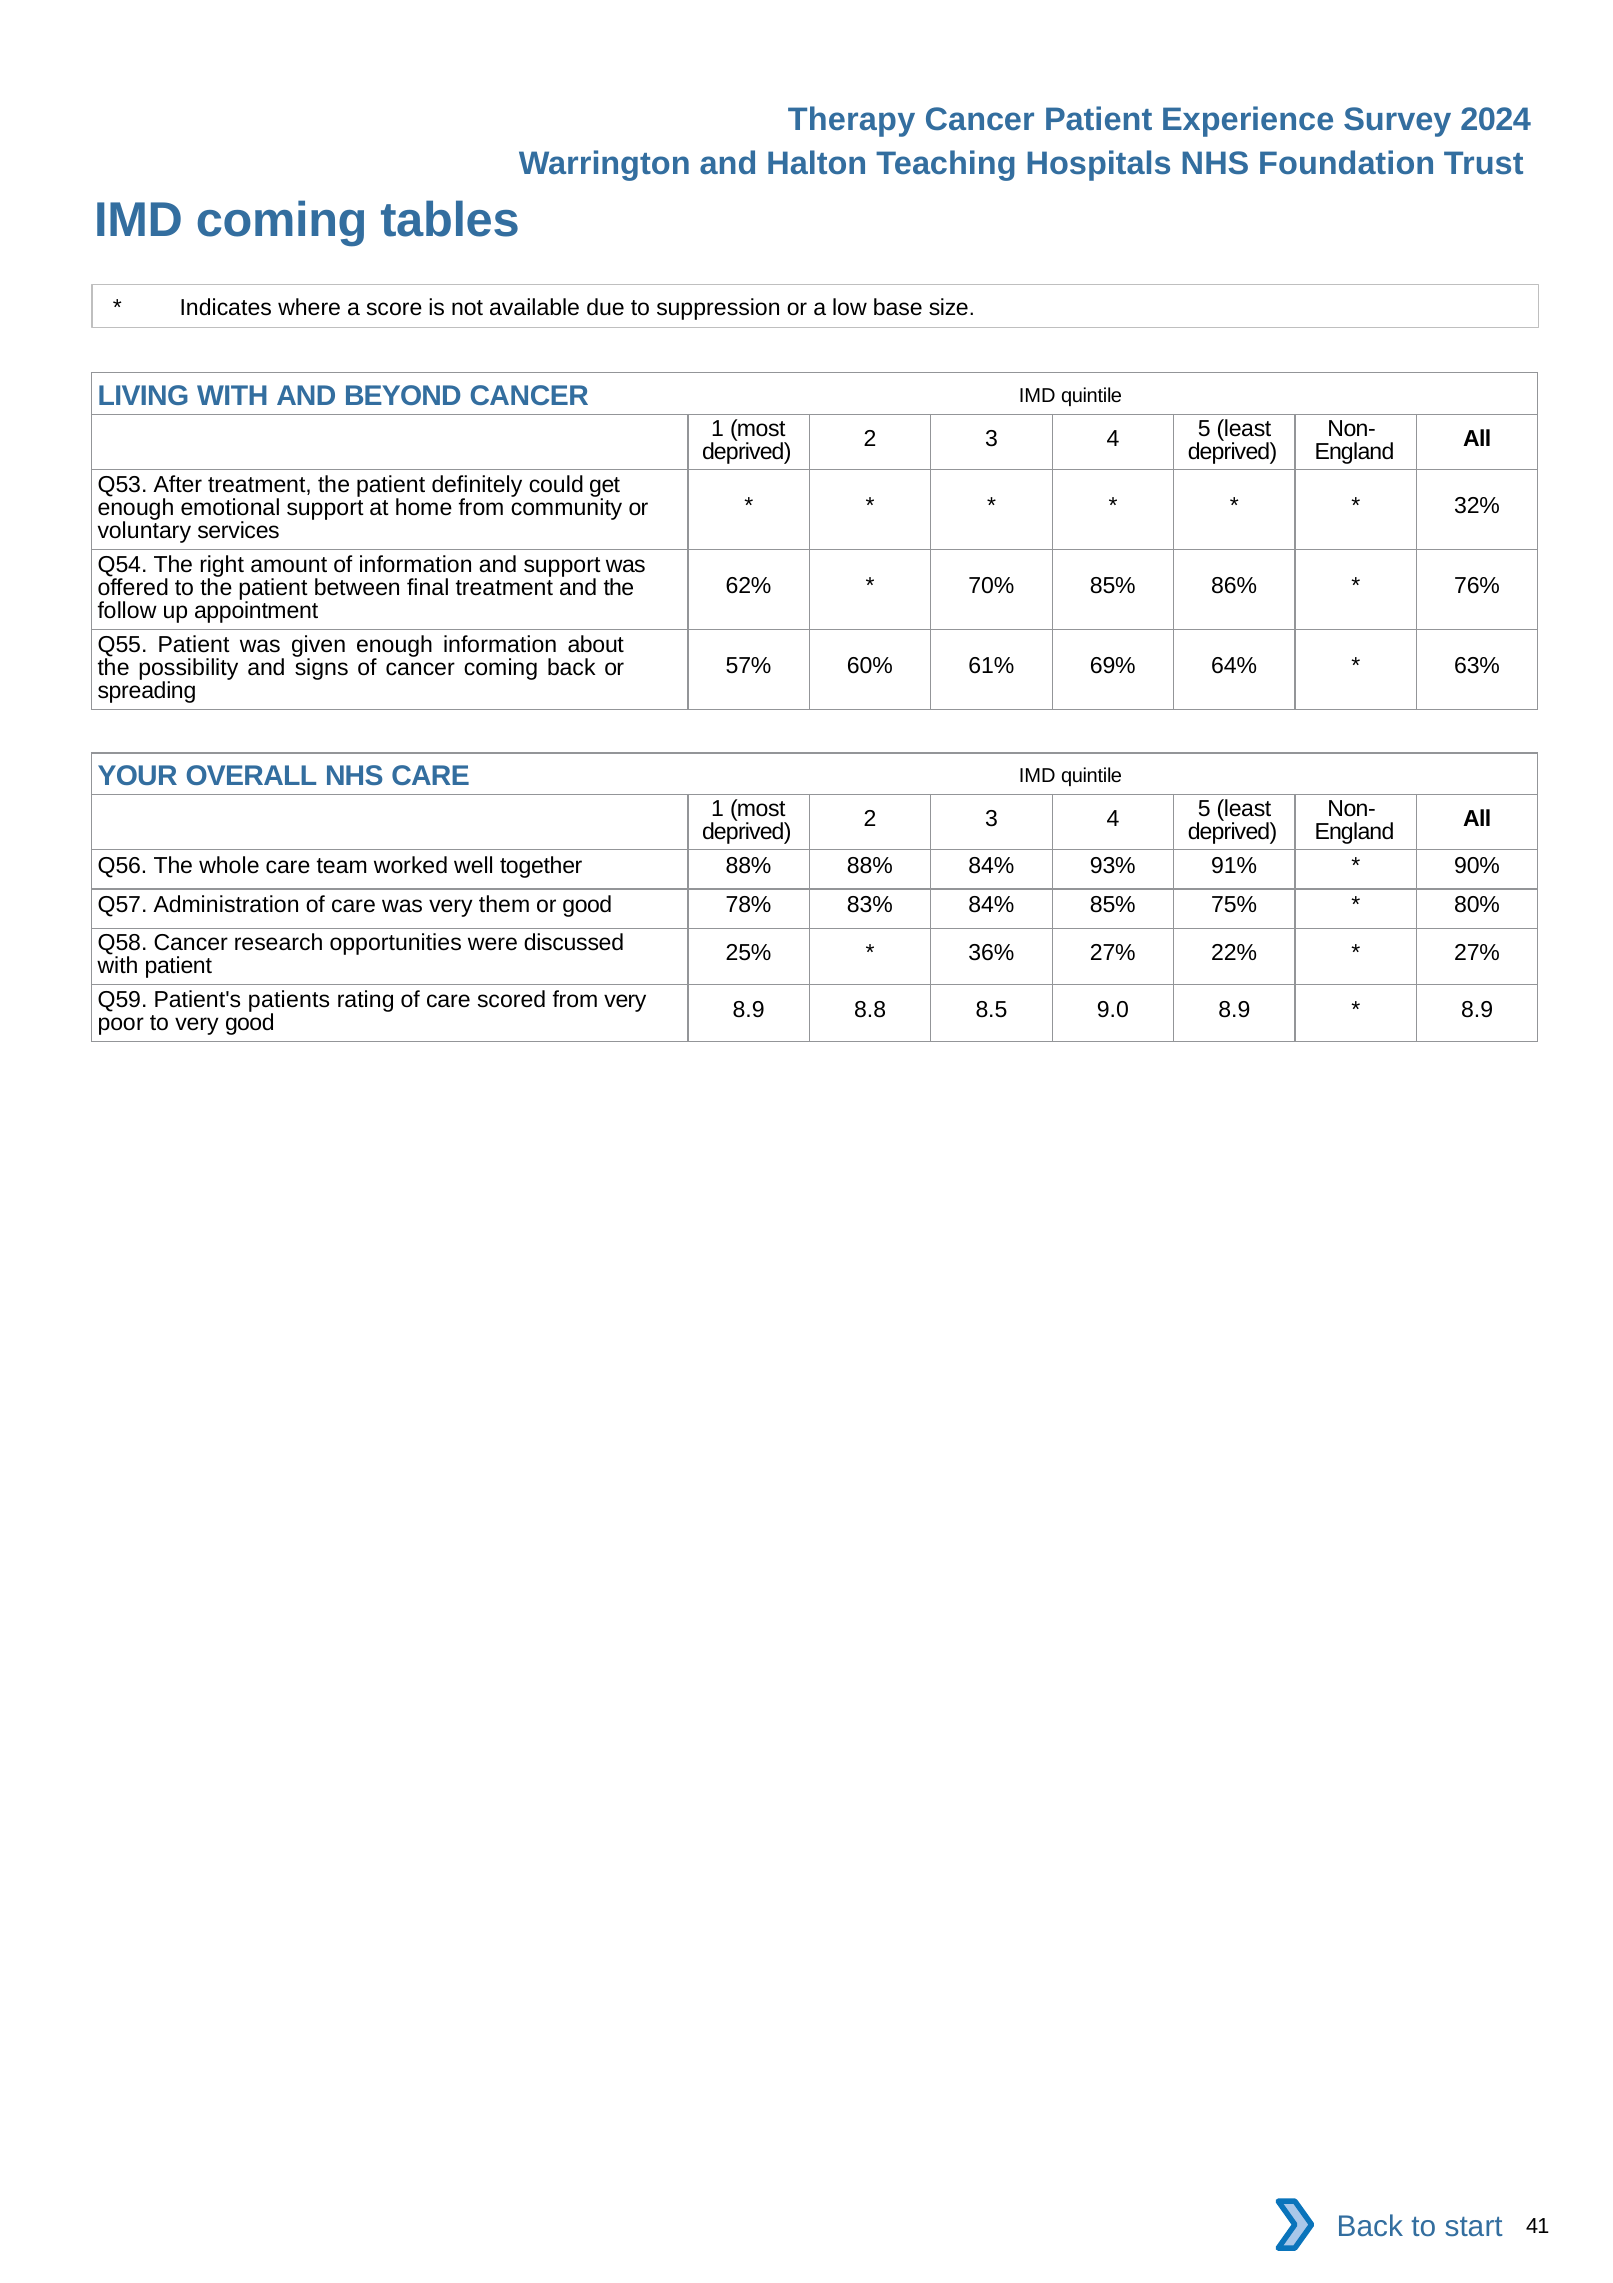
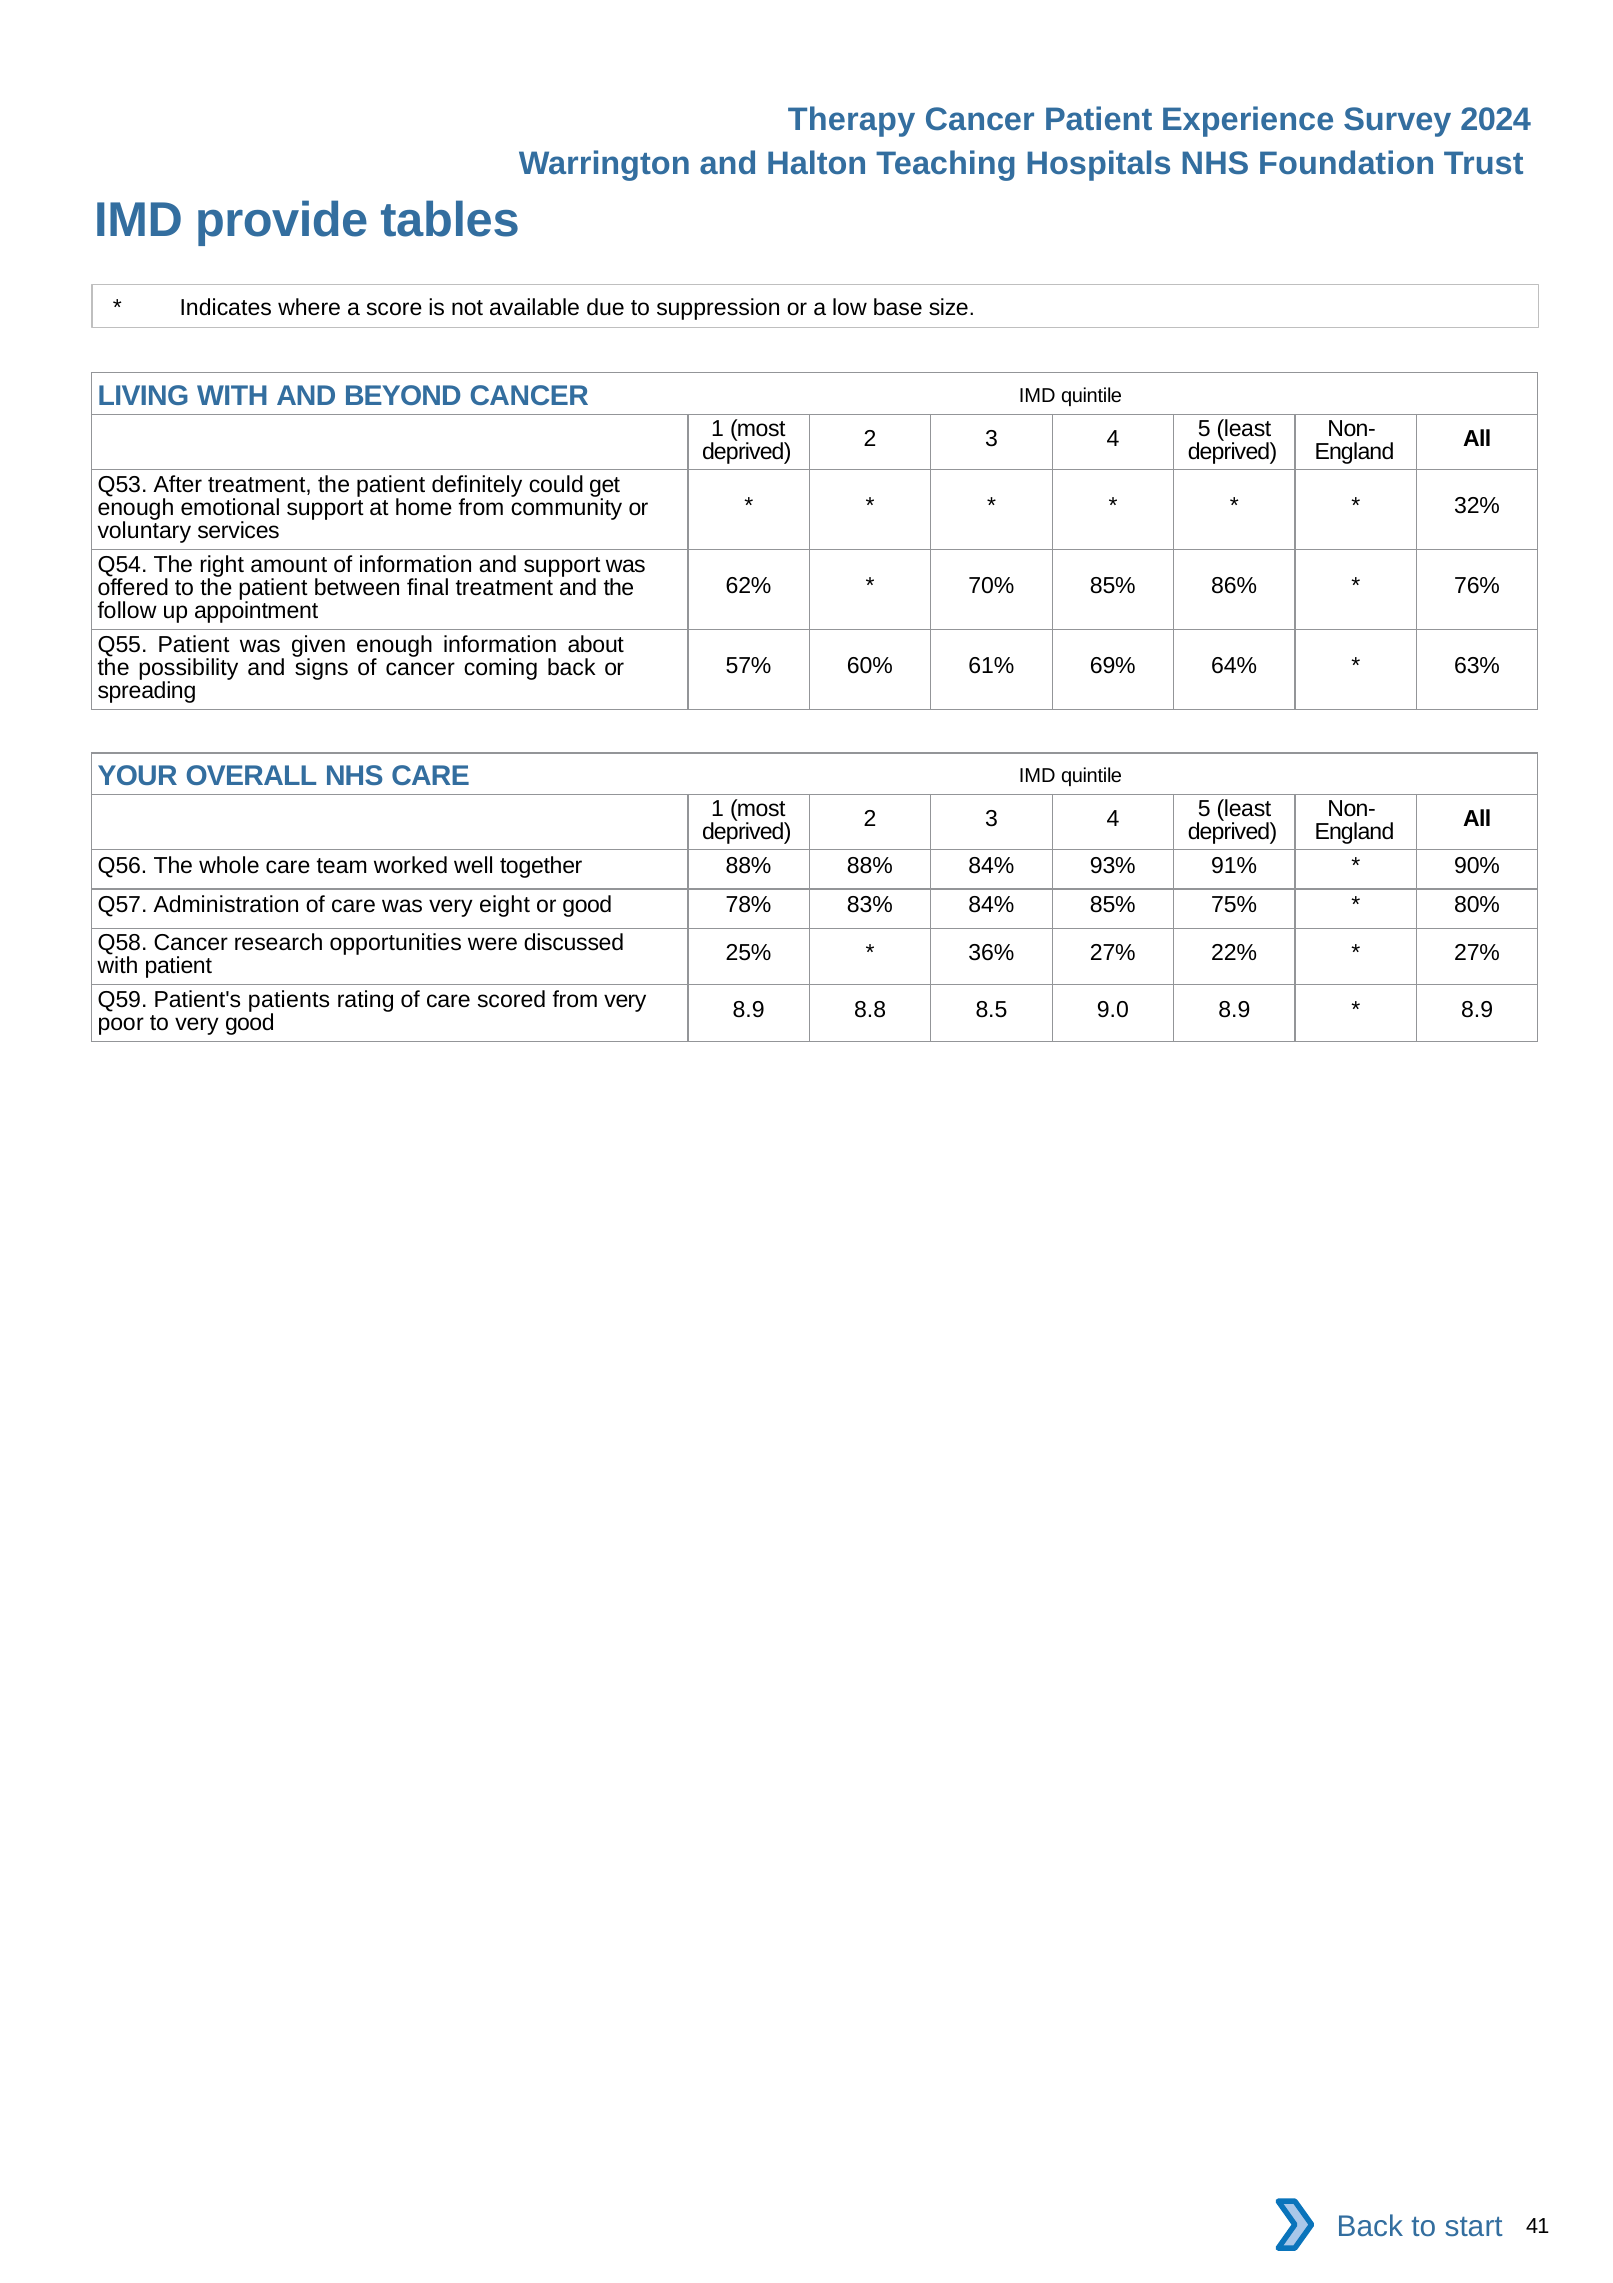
IMD coming: coming -> provide
them: them -> eight
